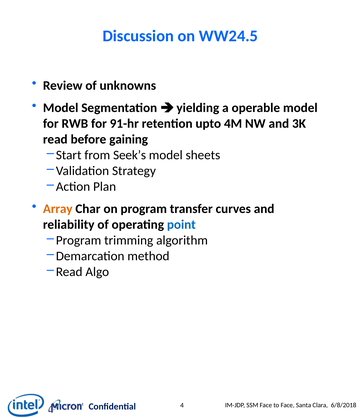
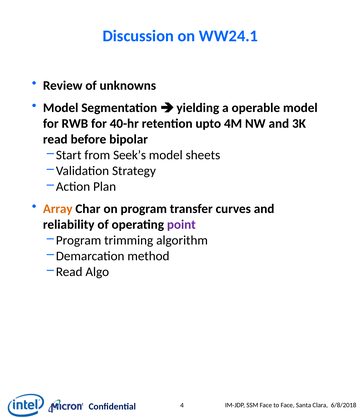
WW24.5: WW24.5 -> WW24.1
91-hr: 91-hr -> 40-hr
gaining: gaining -> bipolar
point colour: blue -> purple
